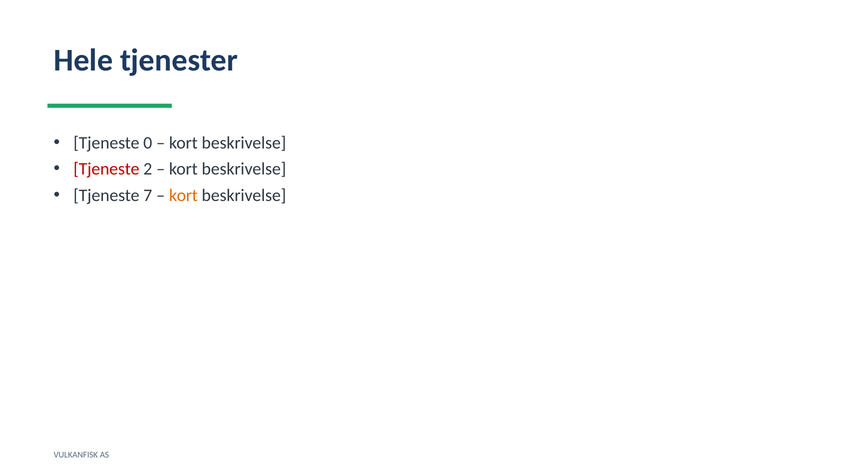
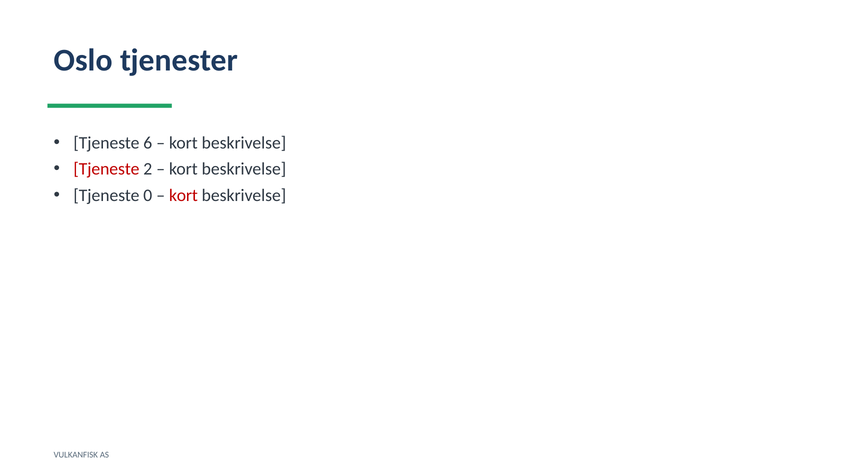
Hele: Hele -> Oslo
0: 0 -> 6
7: 7 -> 0
kort at (183, 195) colour: orange -> red
